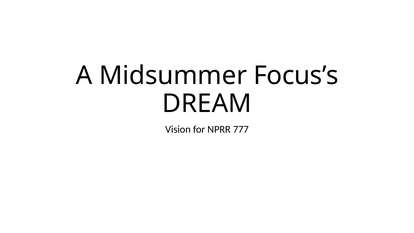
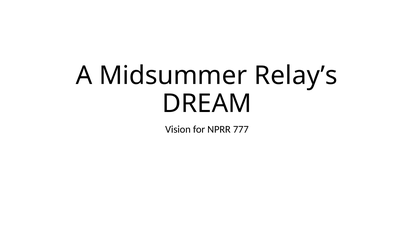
Focus’s: Focus’s -> Relay’s
